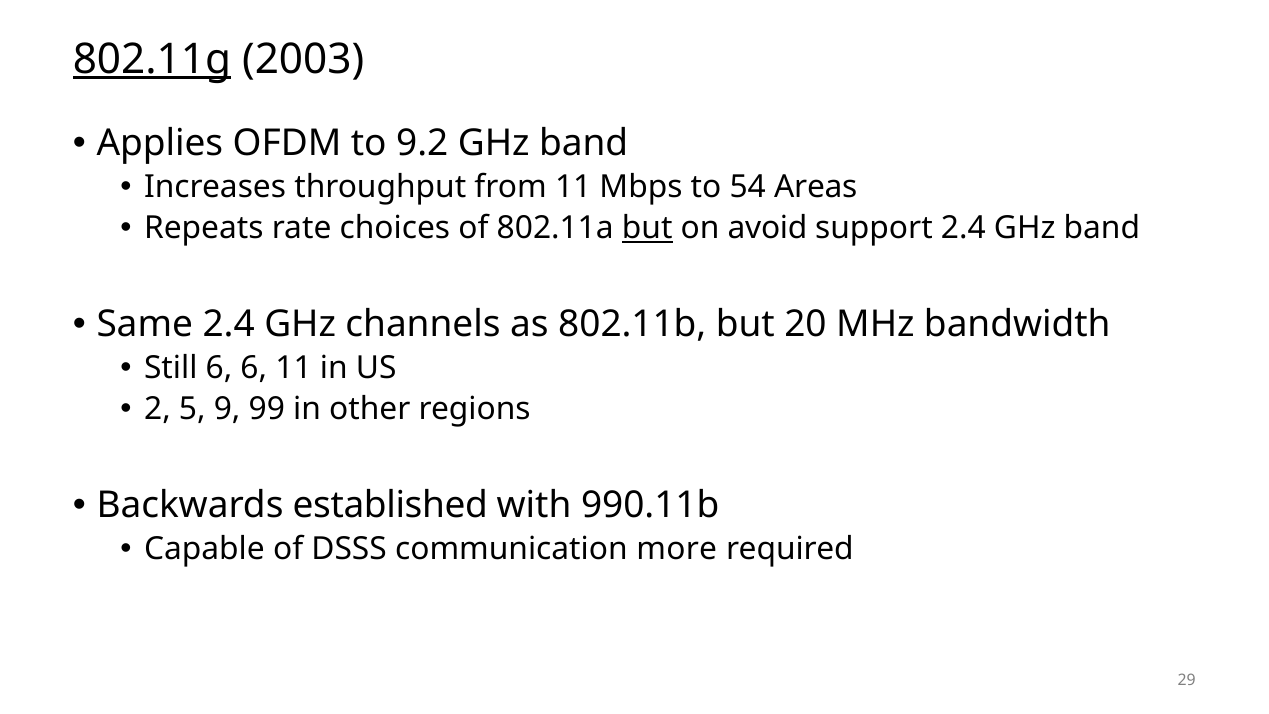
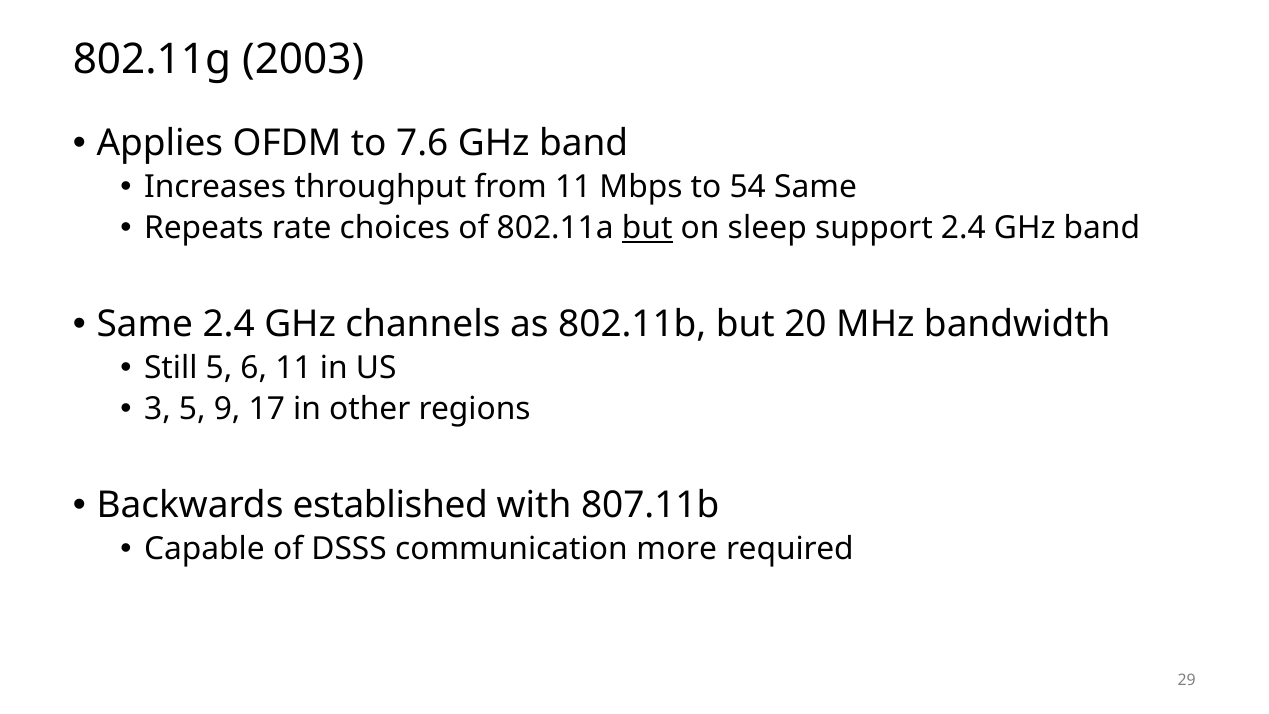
802.11g underline: present -> none
9.2: 9.2 -> 7.6
54 Areas: Areas -> Same
avoid: avoid -> sleep
Still 6: 6 -> 5
2: 2 -> 3
99: 99 -> 17
990.11b: 990.11b -> 807.11b
